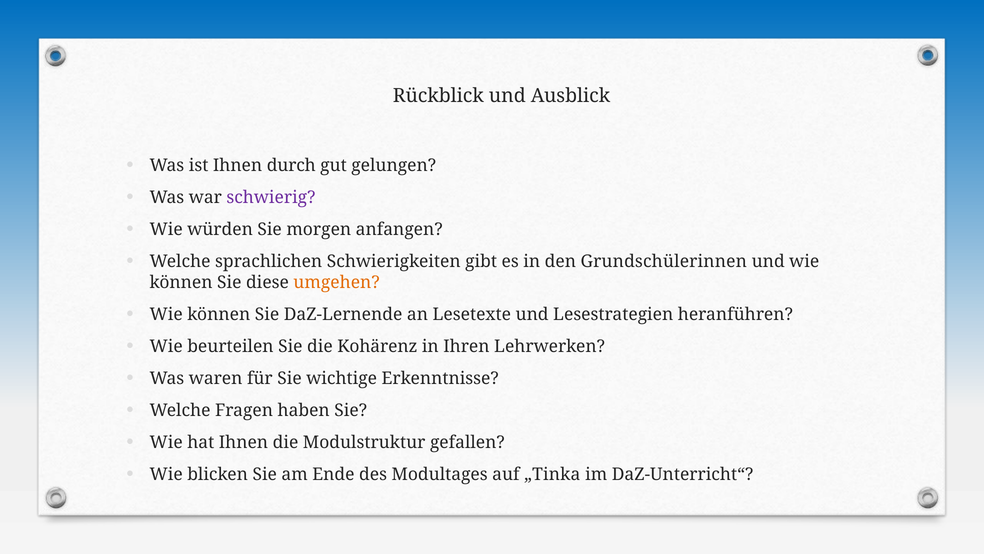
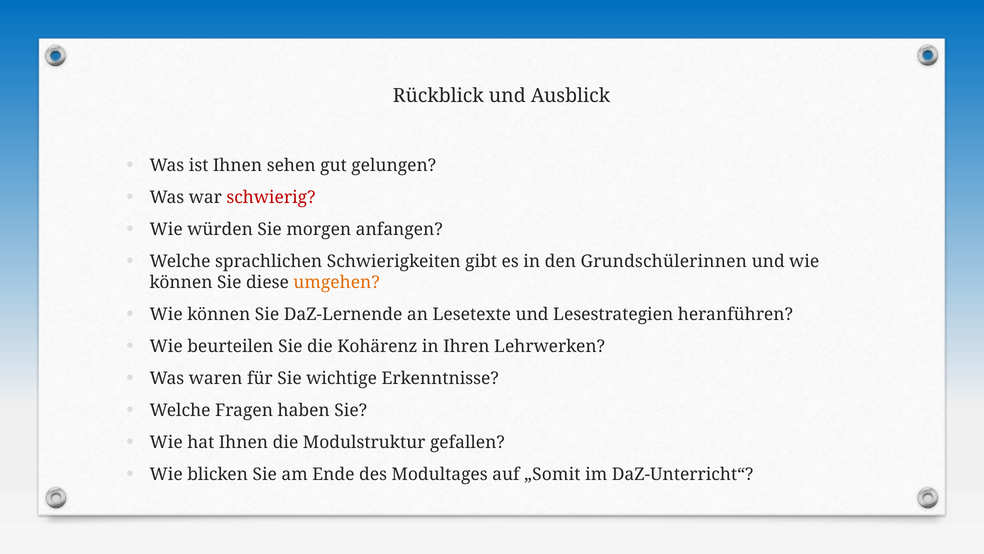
durch: durch -> sehen
schwierig colour: purple -> red
„Tinka: „Tinka -> „Somit
